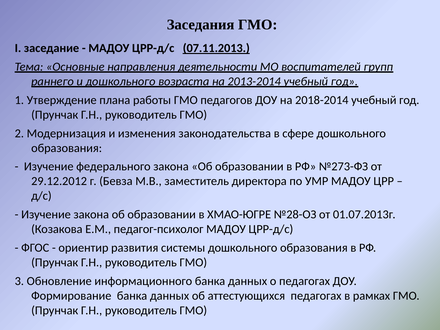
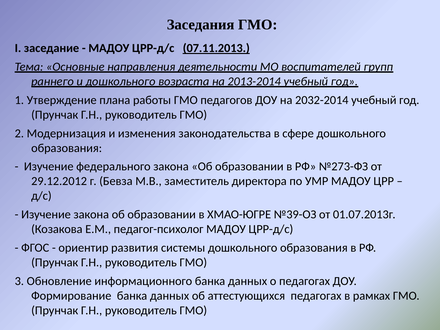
2018-2014: 2018-2014 -> 2032-2014
№28-ОЗ: №28-ОЗ -> №39-ОЗ
